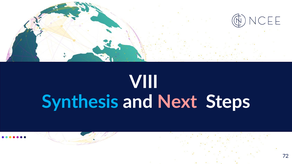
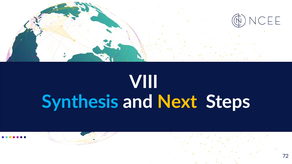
Next colour: pink -> yellow
